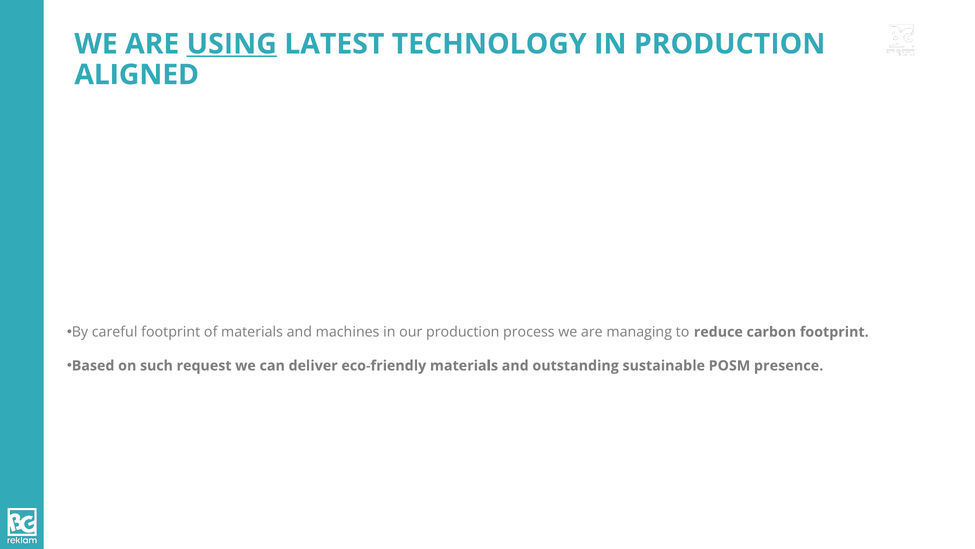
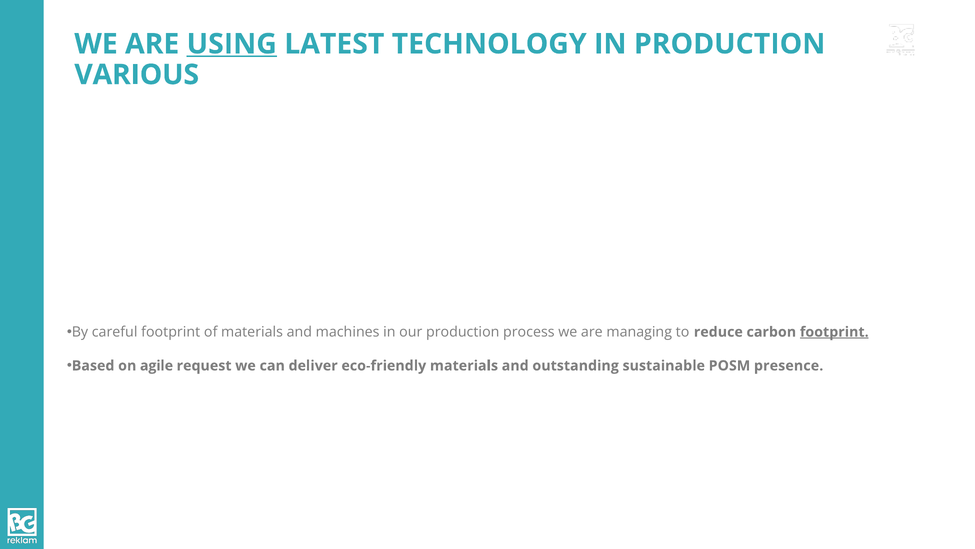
ALIGNED: ALIGNED -> VARIOUS
footprint at (834, 332) underline: none -> present
such: such -> agile
